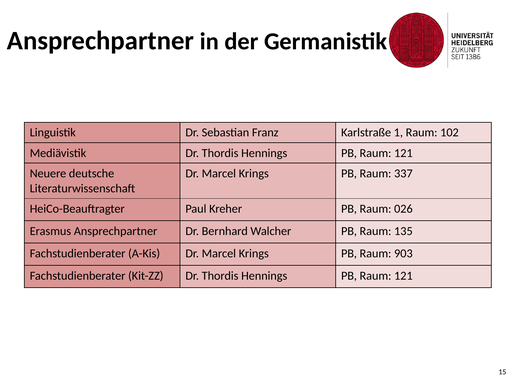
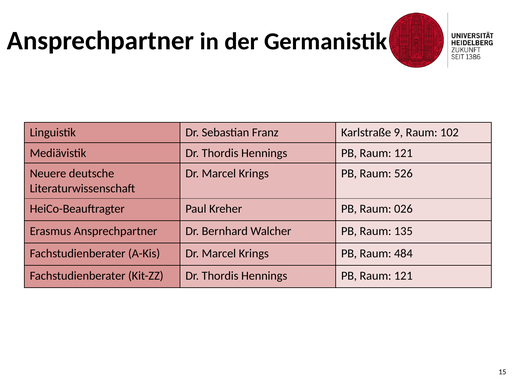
1: 1 -> 9
337: 337 -> 526
903: 903 -> 484
